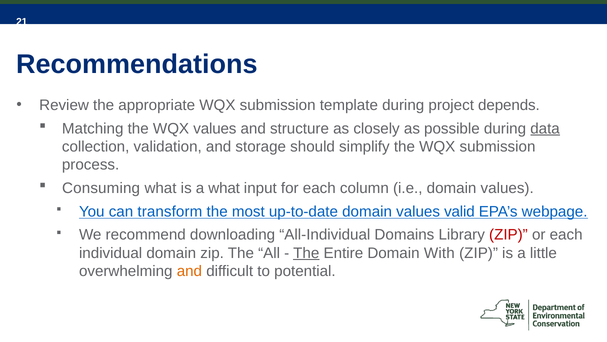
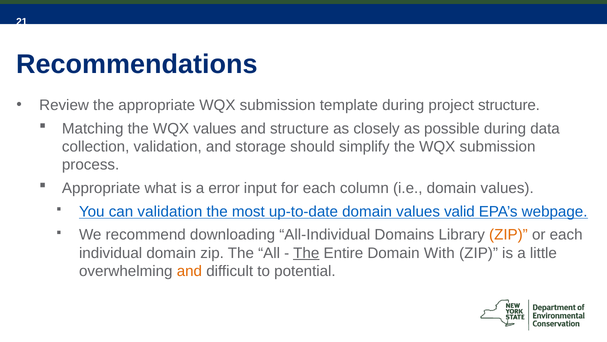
project depends: depends -> structure
data underline: present -> none
Consuming at (101, 188): Consuming -> Appropriate
a what: what -> error
can transform: transform -> validation
ZIP at (508, 235) colour: red -> orange
